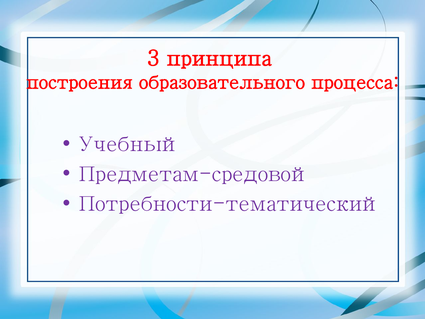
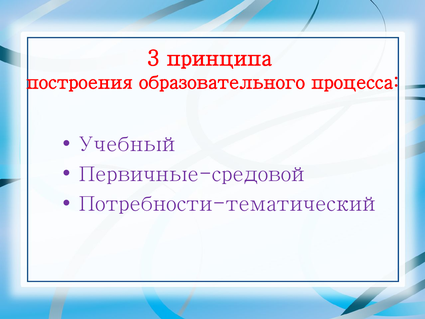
Предметам-средовой: Предметам-средовой -> Первичные-средовой
